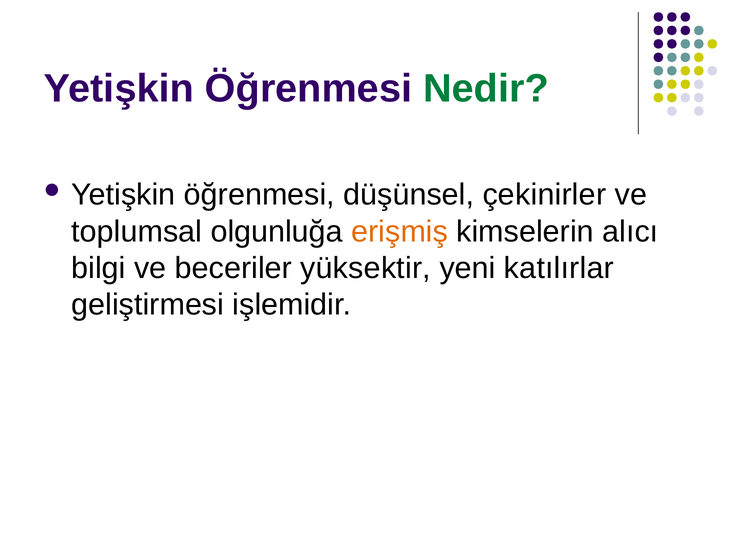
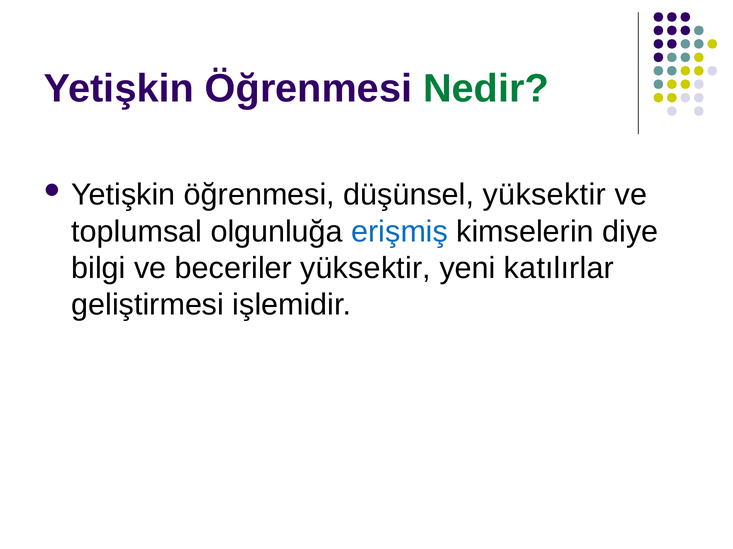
düşünsel çekinirler: çekinirler -> yüksektir
erişmiş colour: orange -> blue
alıcı: alıcı -> diye
